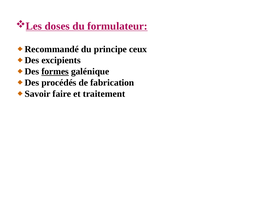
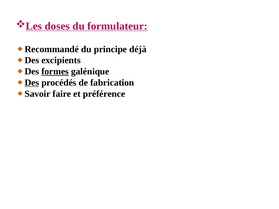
ceux: ceux -> déjà
Des at (32, 83) underline: none -> present
traitement: traitement -> préférence
